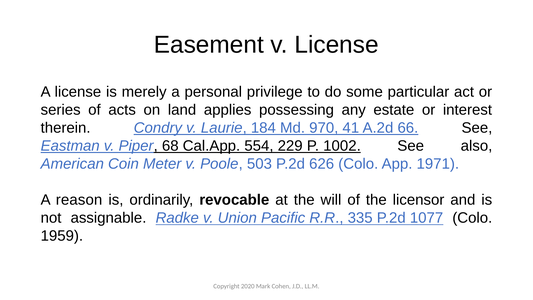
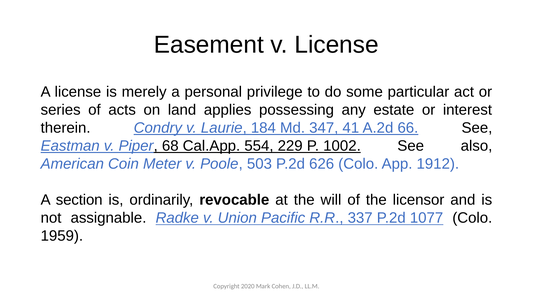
970: 970 -> 347
1971: 1971 -> 1912
reason: reason -> section
335: 335 -> 337
